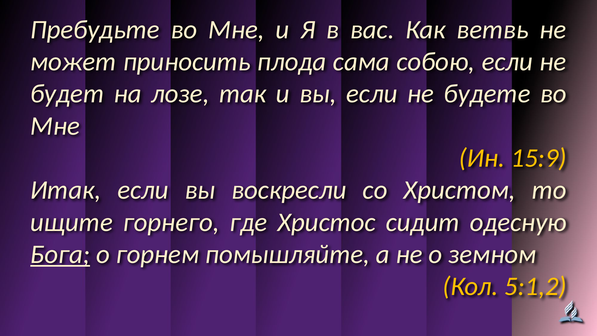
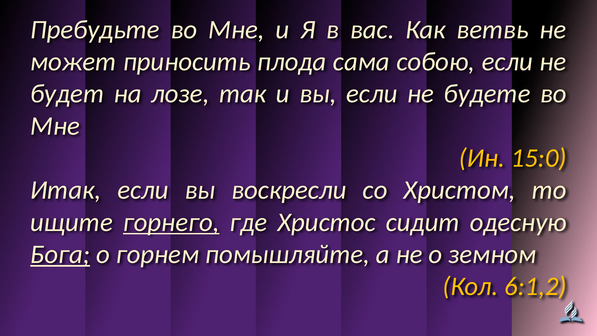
15:9: 15:9 -> 15:0
горнего underline: none -> present
5:1,2: 5:1,2 -> 6:1,2
